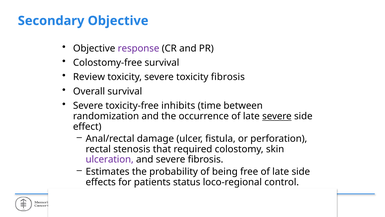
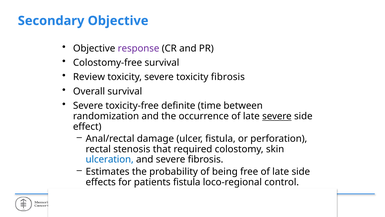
inhibits: inhibits -> definite
ulceration colour: purple -> blue
patients status: status -> fistula
